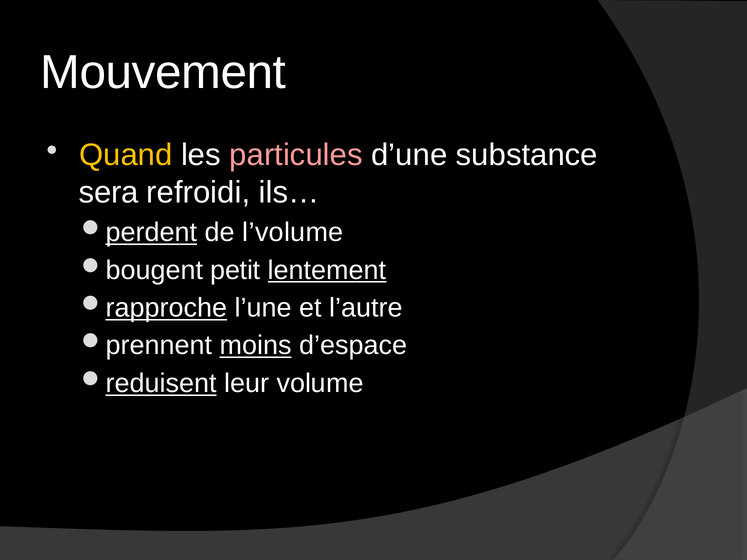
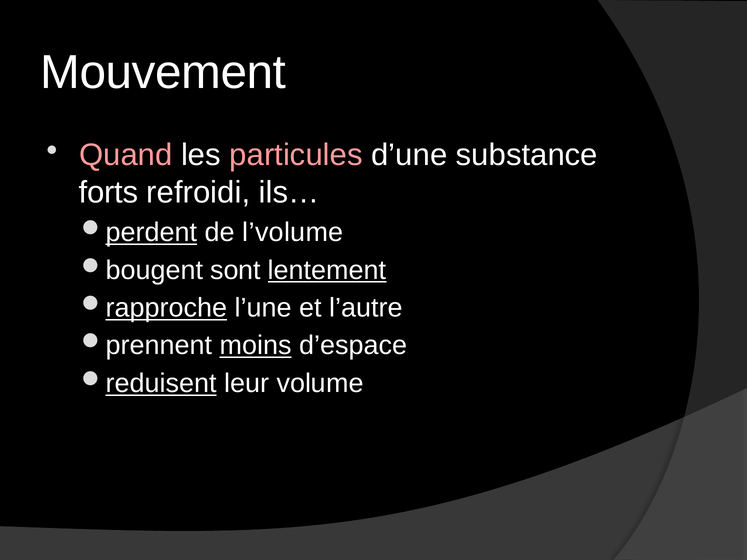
Quand colour: yellow -> pink
sera: sera -> forts
petit: petit -> sont
